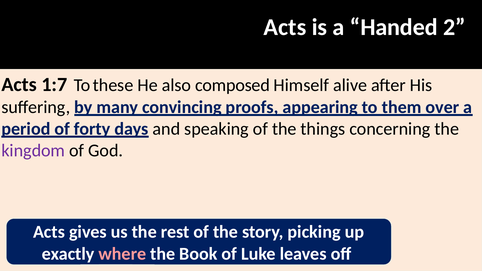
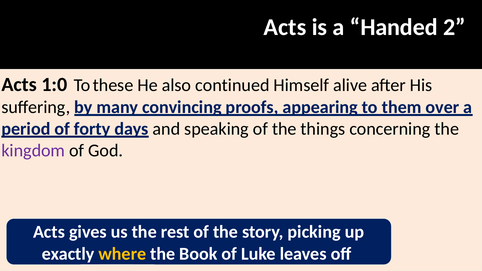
1:7: 1:7 -> 1:0
composed: composed -> continued
where colour: pink -> yellow
